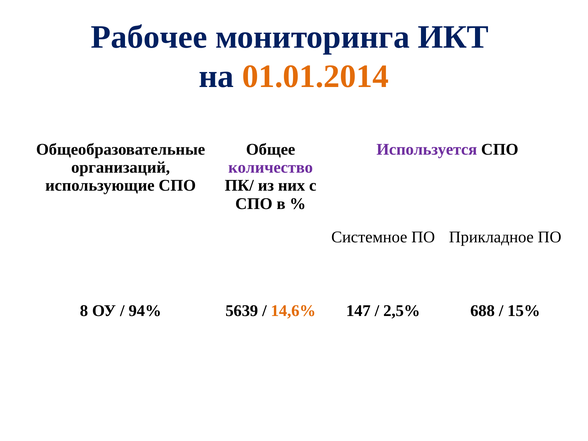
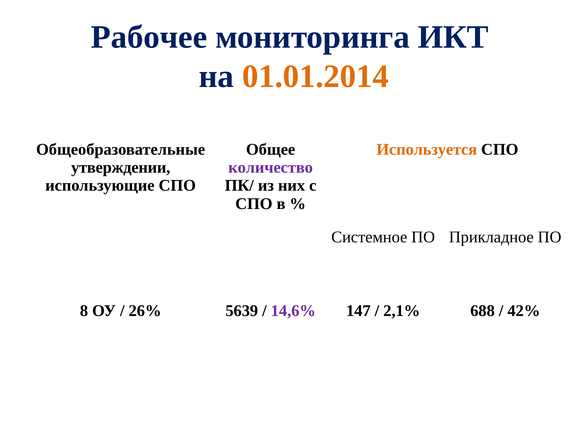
Используется colour: purple -> orange
организаций: организаций -> утверждении
94%: 94% -> 26%
14,6% colour: orange -> purple
2,5%: 2,5% -> 2,1%
15%: 15% -> 42%
